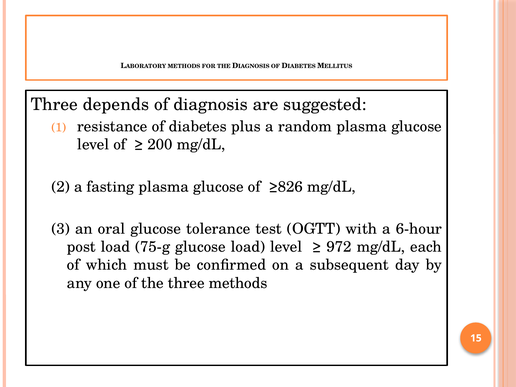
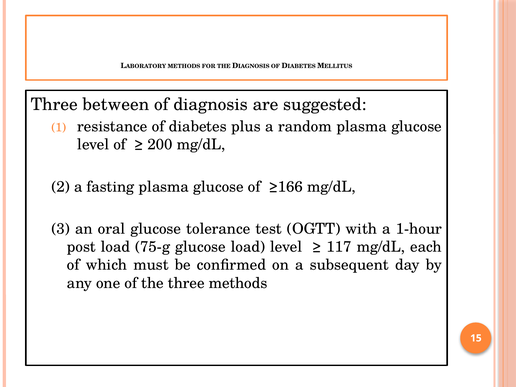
depends: depends -> between
≥826: ≥826 -> ≥166
6-hour: 6-hour -> 1-hour
972: 972 -> 117
